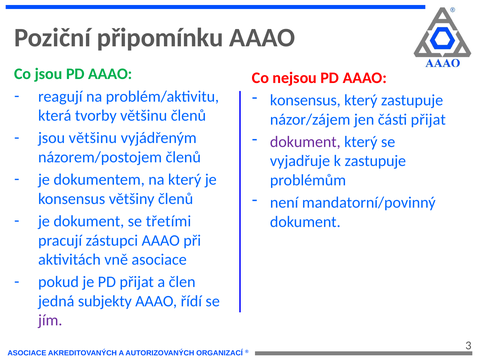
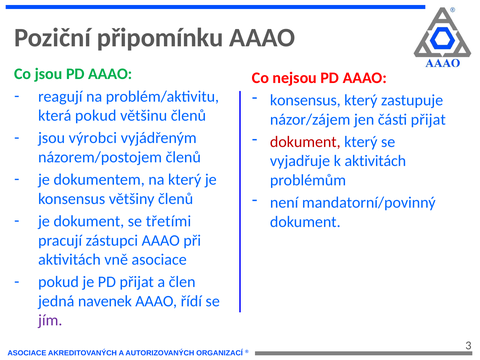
která tvorby: tvorby -> pokud
jsou většinu: většinu -> výrobci
dokument at (305, 142) colour: purple -> red
k zastupuje: zastupuje -> aktivitách
subjekty: subjekty -> navenek
